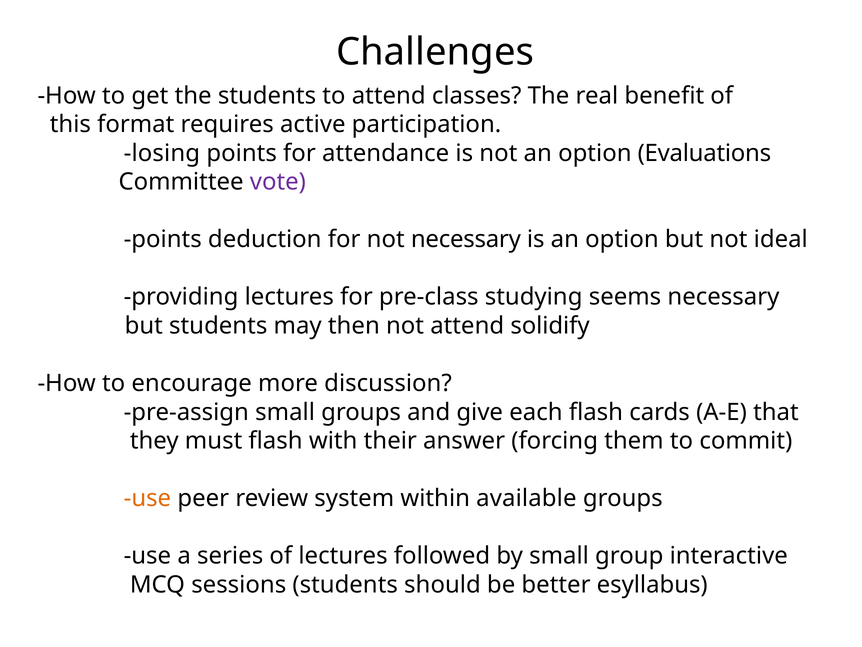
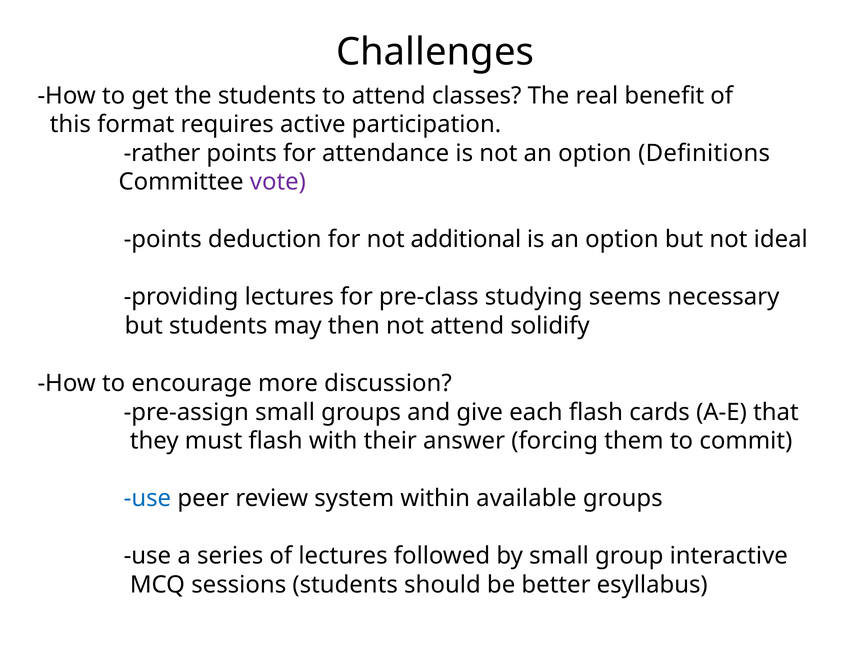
losing: losing -> rather
Evaluations: Evaluations -> Definitions
not necessary: necessary -> additional
use at (147, 498) colour: orange -> blue
